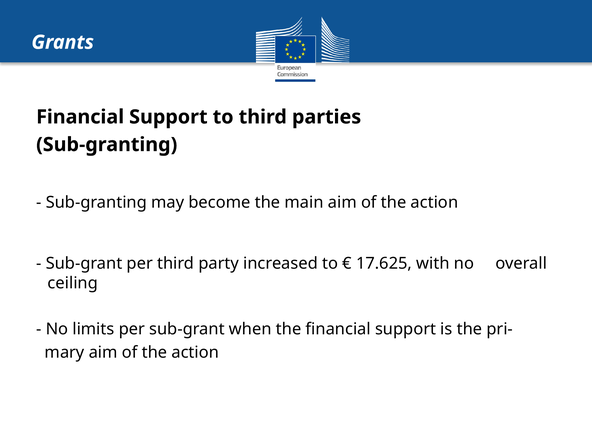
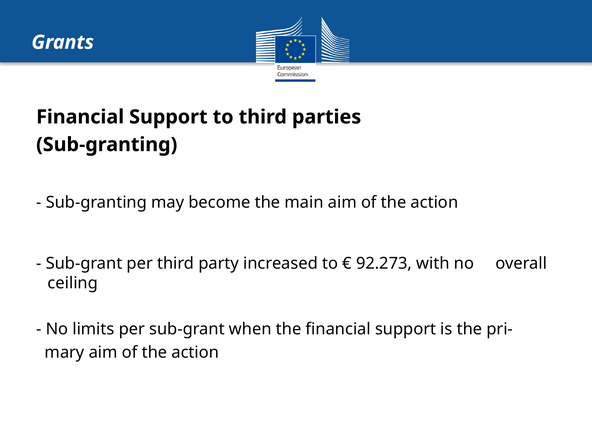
17.625: 17.625 -> 92.273
